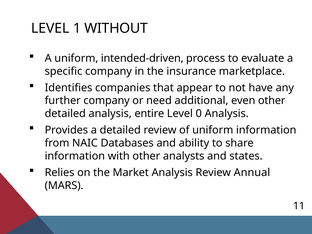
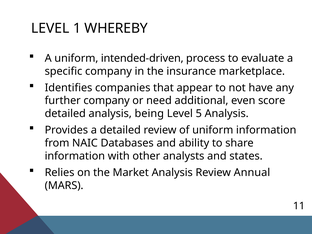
WITHOUT: WITHOUT -> WHEREBY
even other: other -> score
entire: entire -> being
0: 0 -> 5
